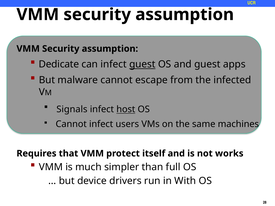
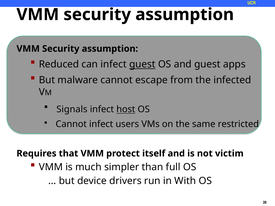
Dedicate: Dedicate -> Reduced
machines: machines -> restricted
works: works -> victim
